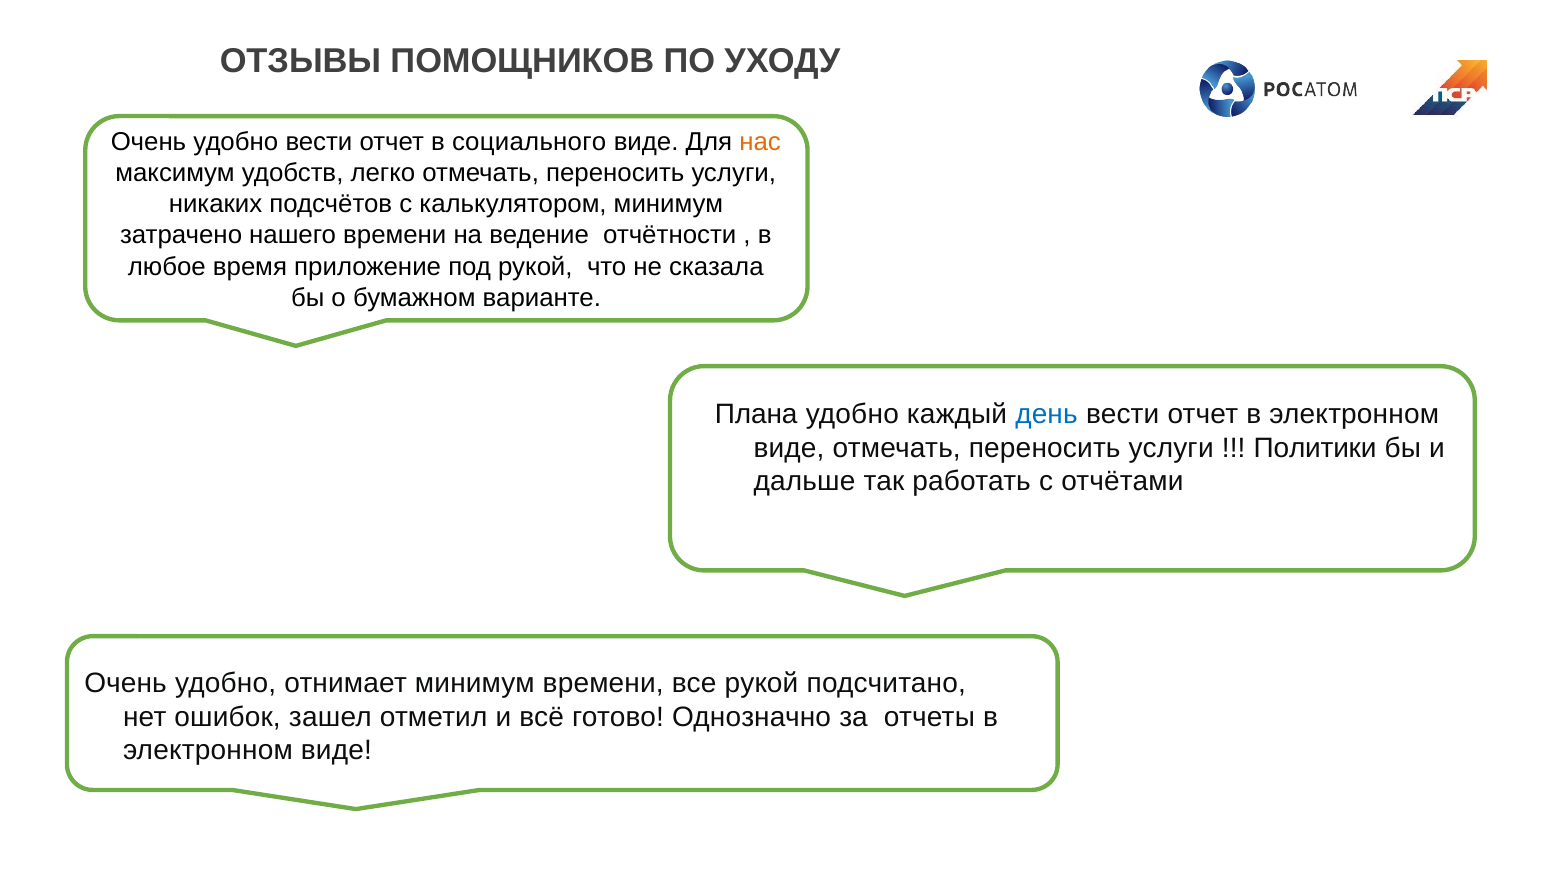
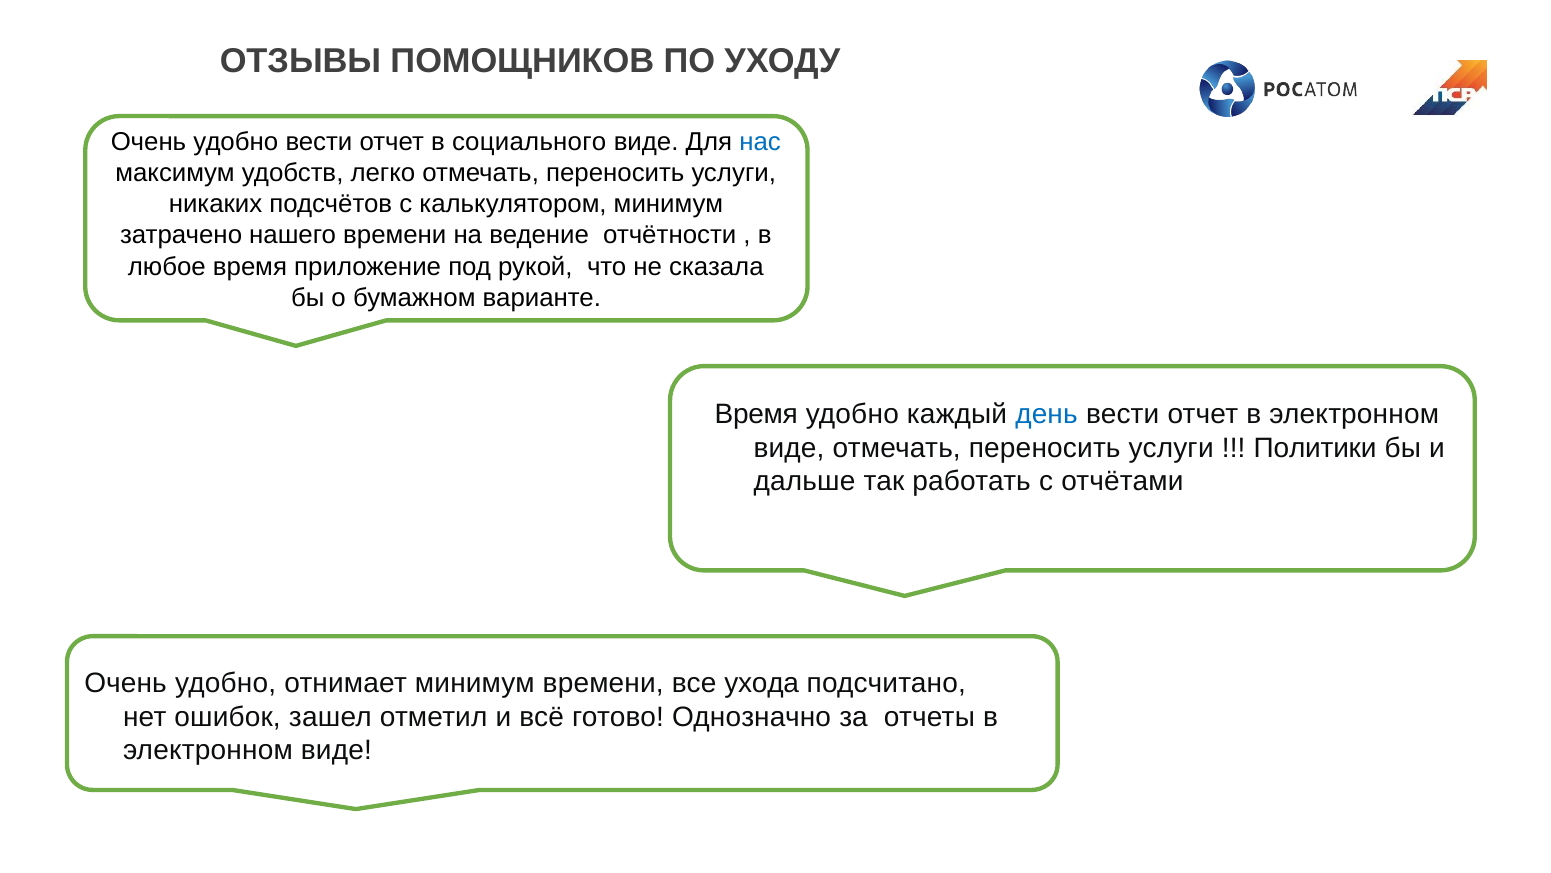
нас colour: orange -> blue
Плана at (756, 414): Плана -> Время
все рукой: рукой -> ухода
